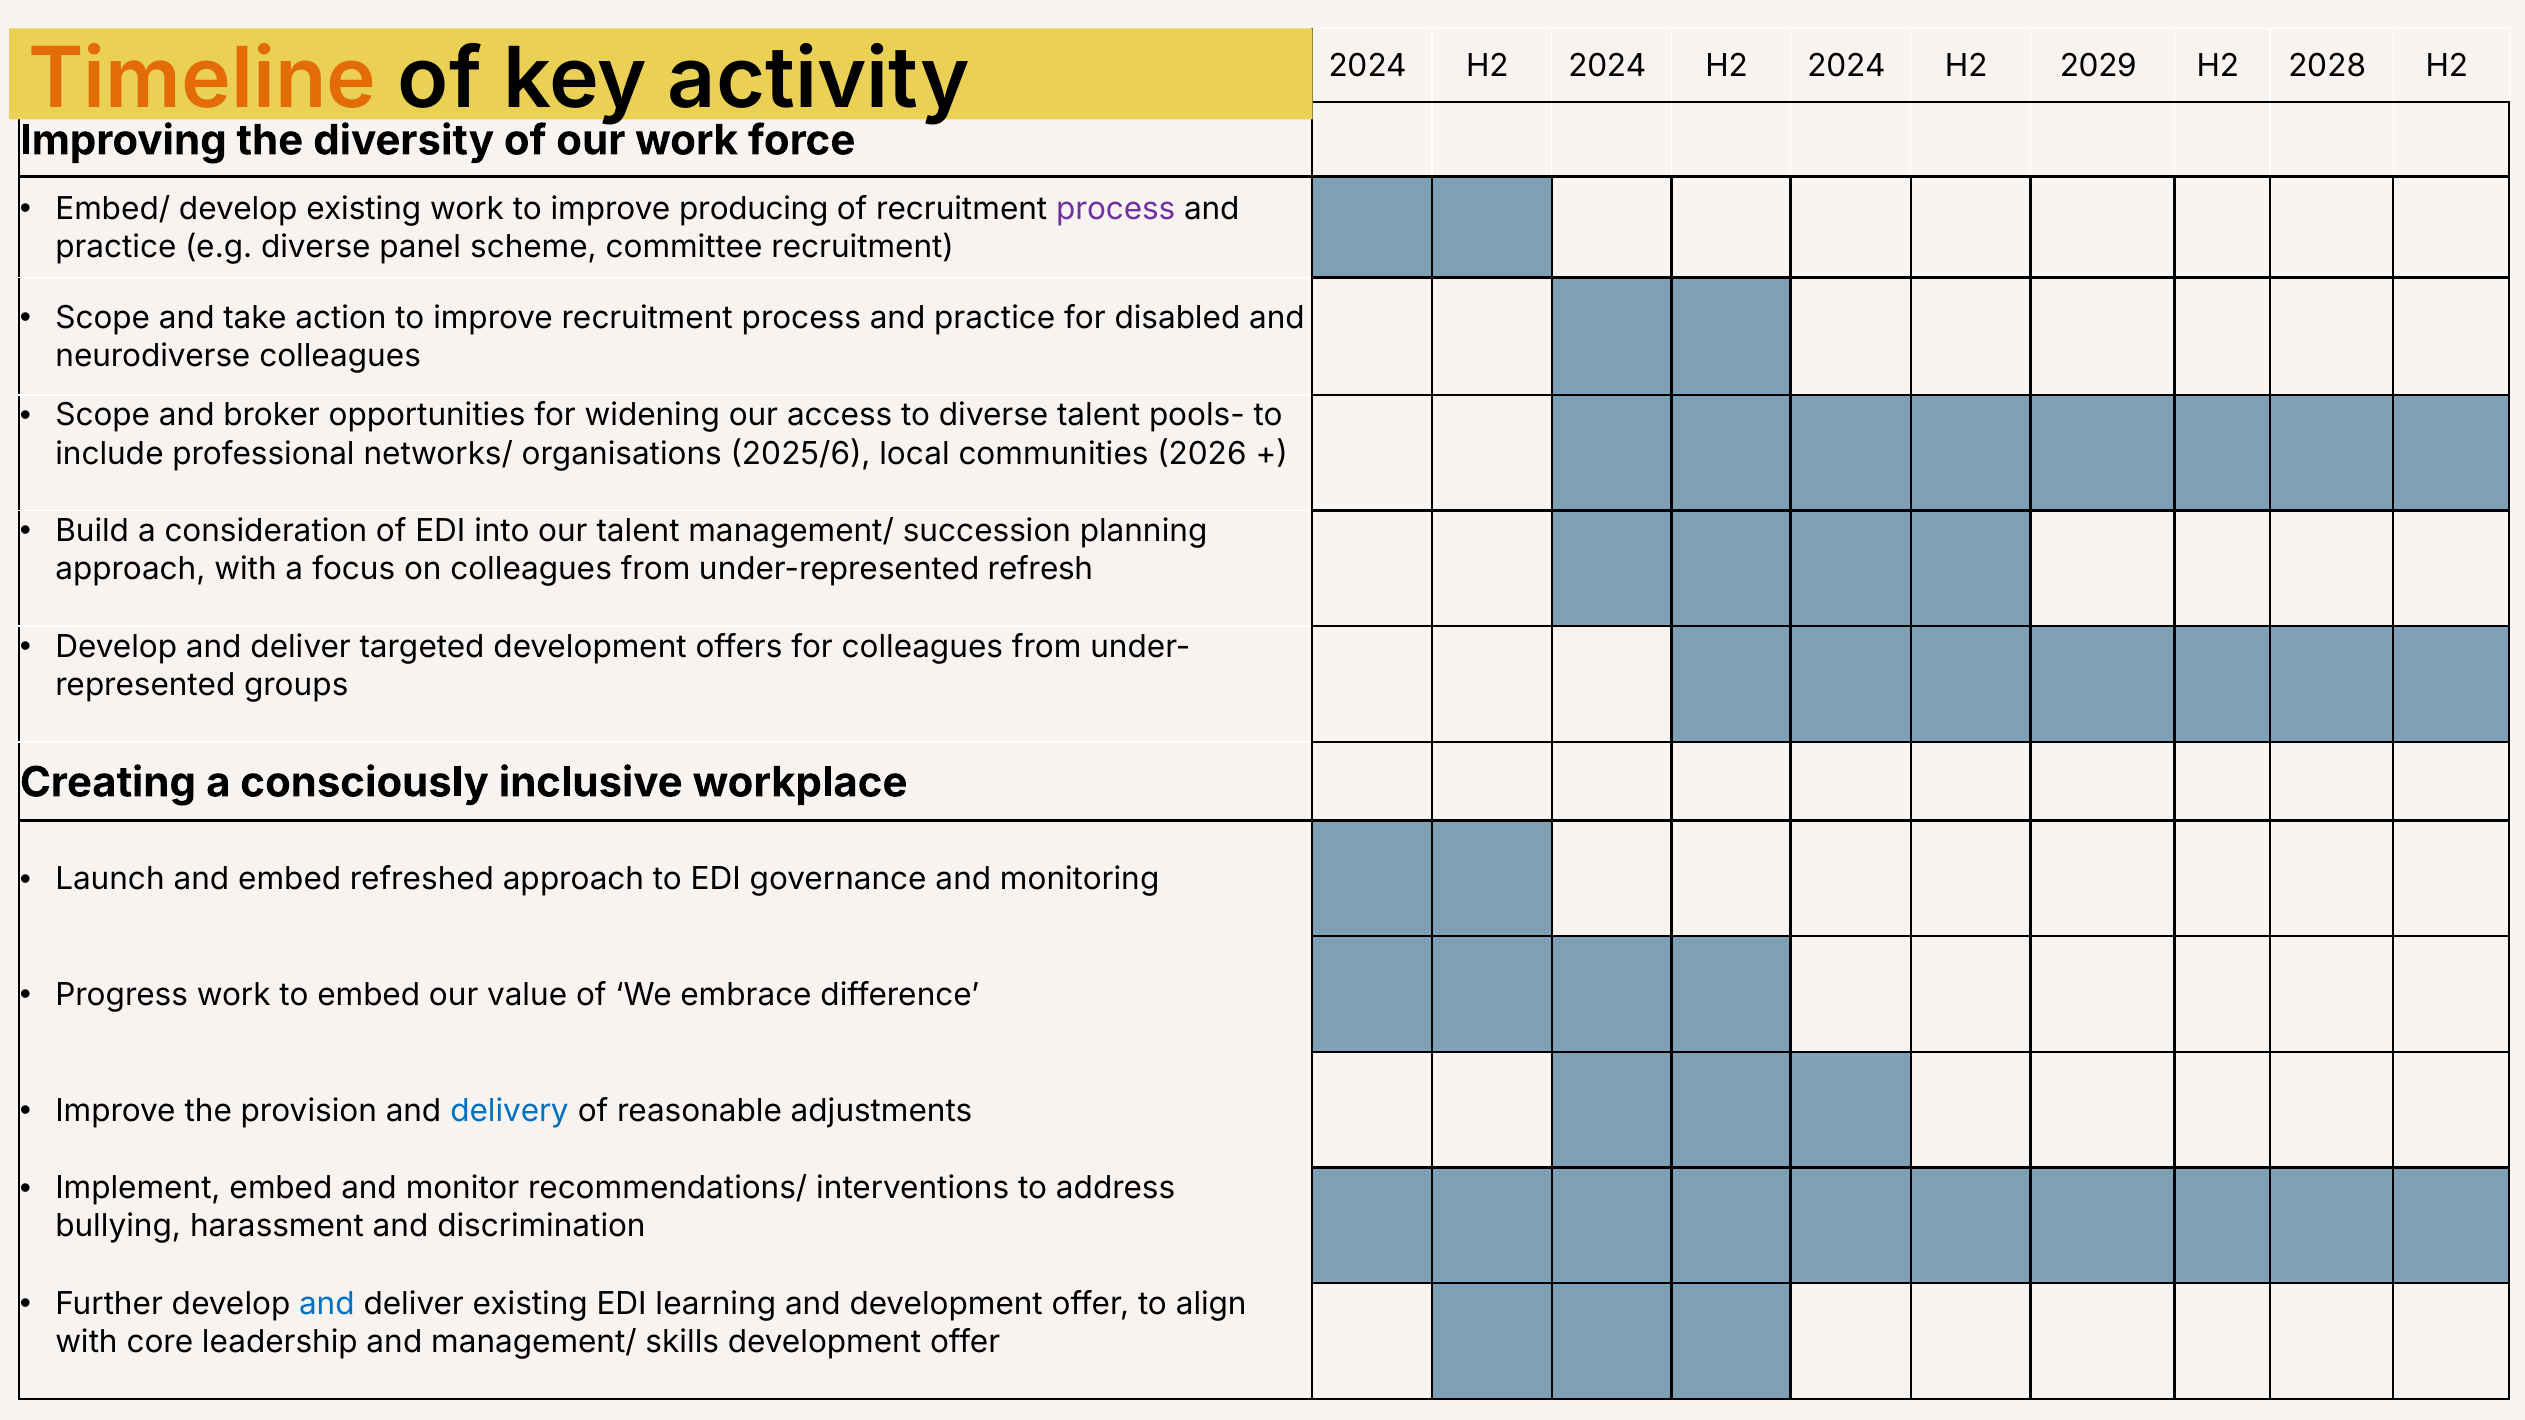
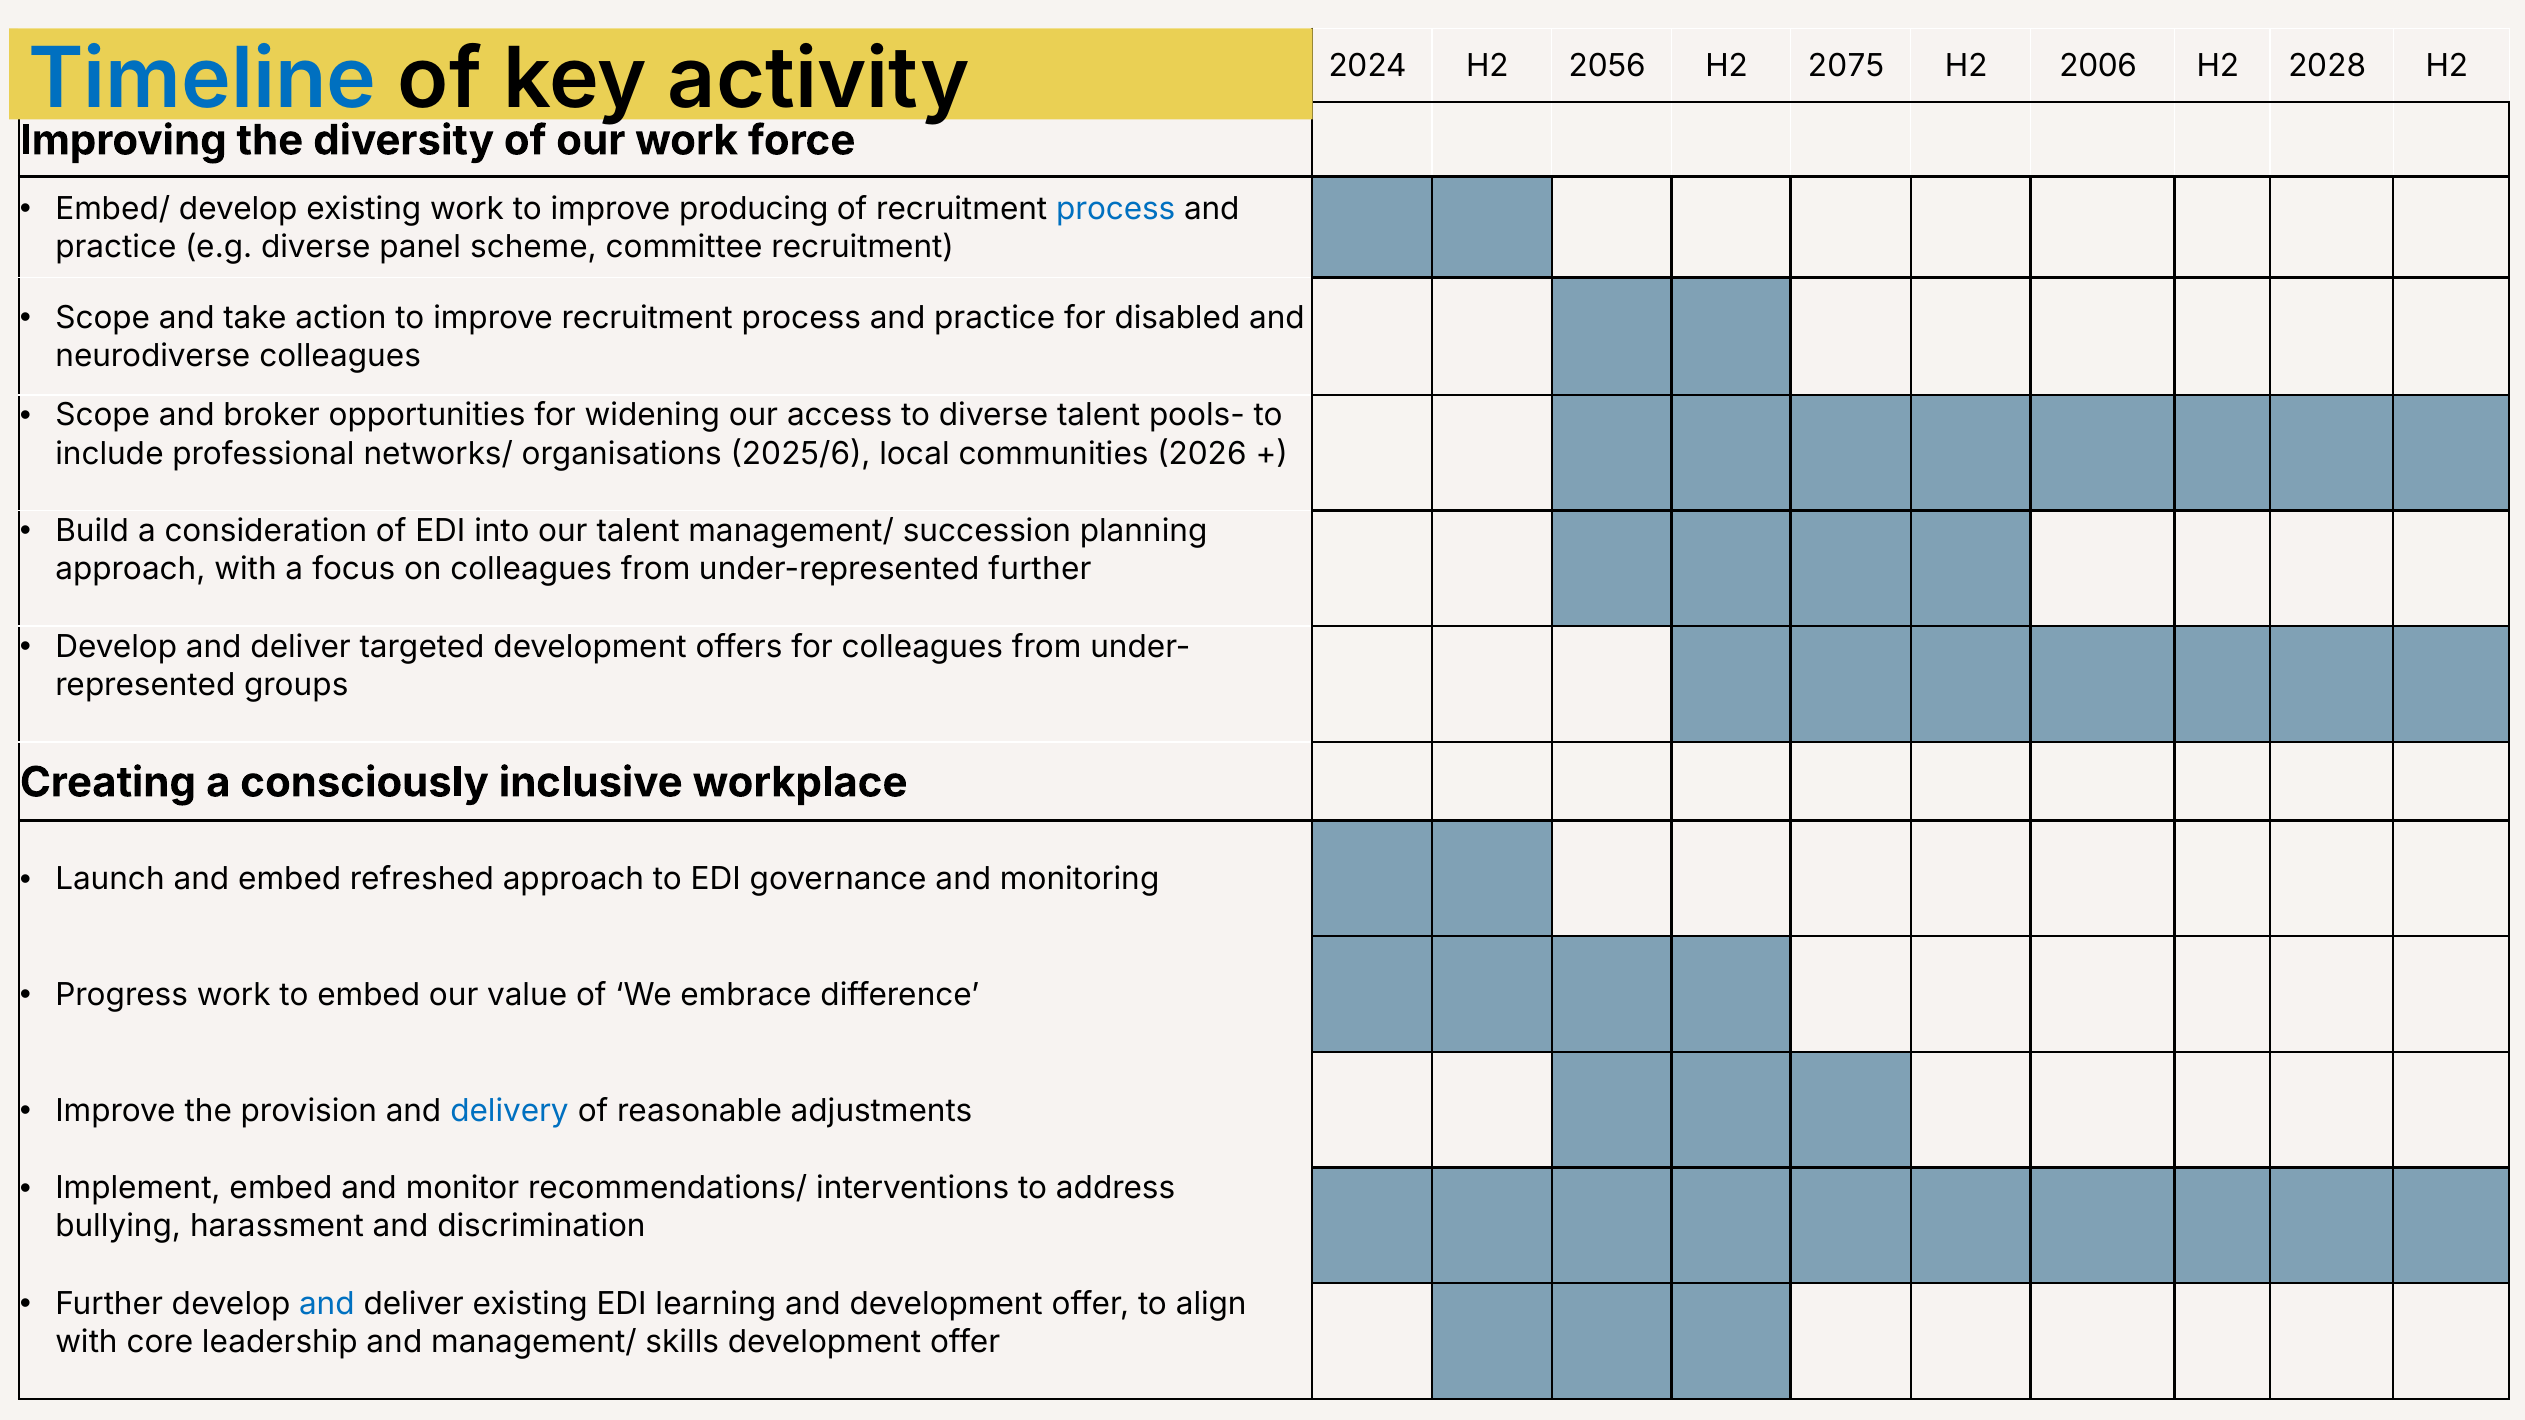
Timeline colour: orange -> blue
2024 at (1607, 66): 2024 -> 2056
2024 at (1846, 66): 2024 -> 2075
2029: 2029 -> 2006
process at (1116, 209) colour: purple -> blue
under-represented refresh: refresh -> further
